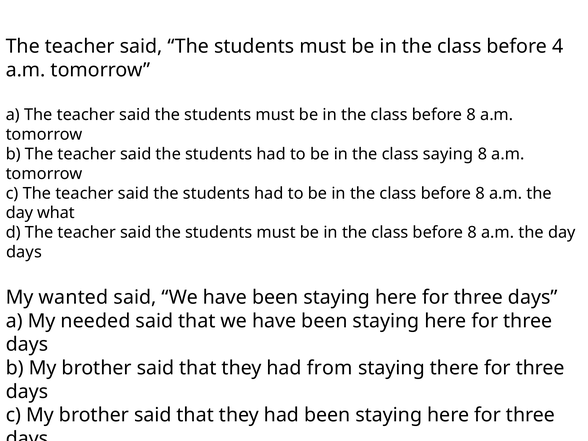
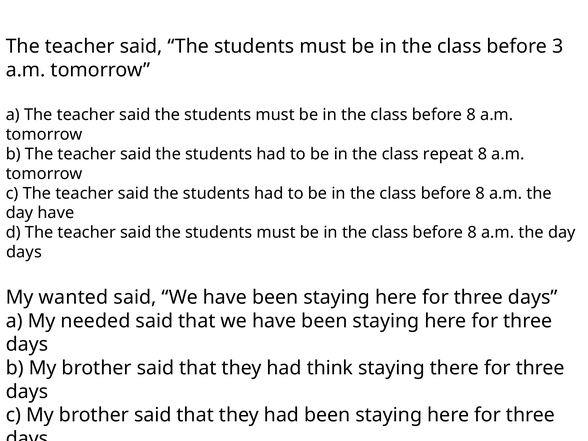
4: 4 -> 3
saying: saying -> repeat
day what: what -> have
from: from -> think
